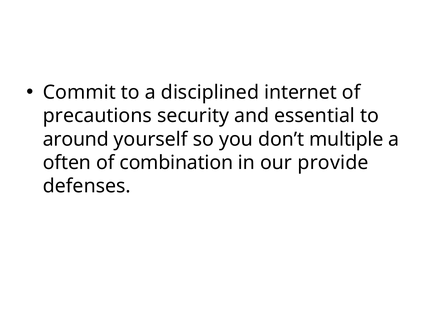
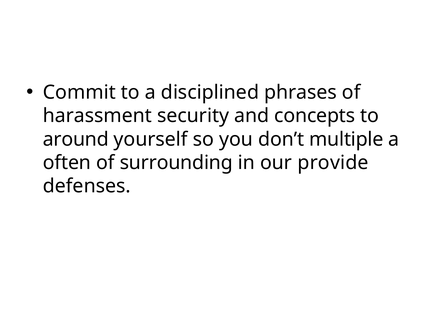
internet: internet -> phrases
precautions: precautions -> harassment
essential: essential -> concepts
combination: combination -> surrounding
